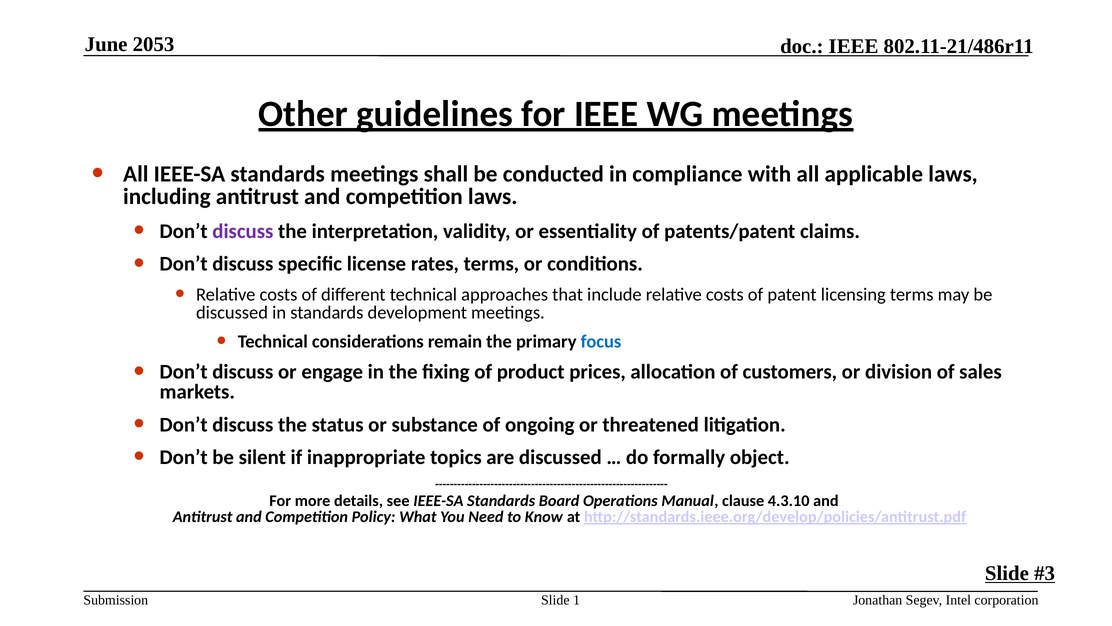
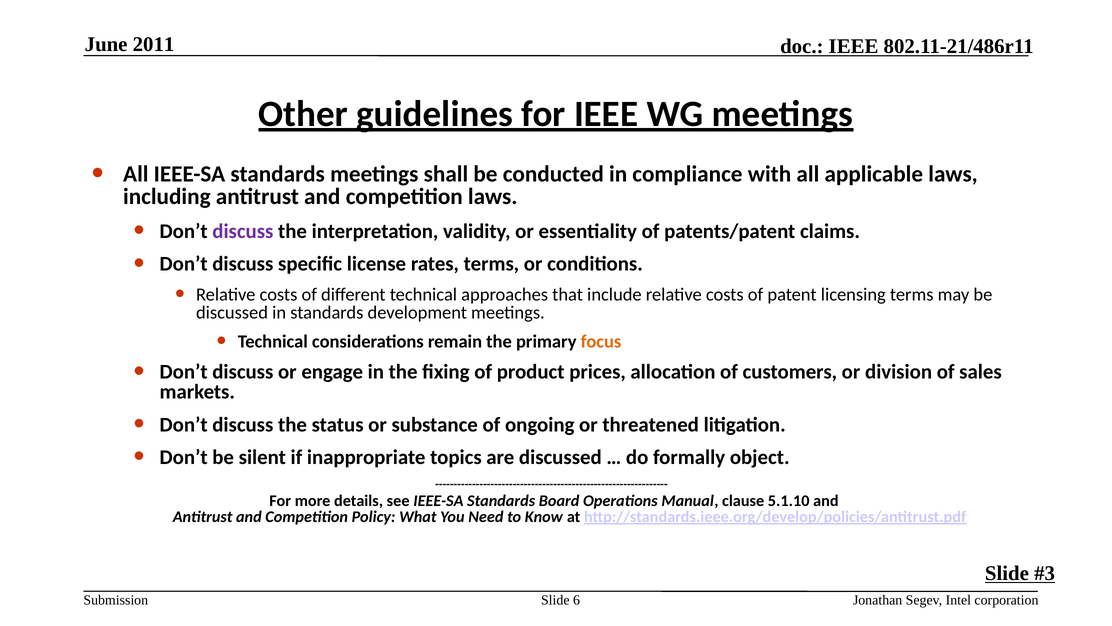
2053: 2053 -> 2011
focus colour: blue -> orange
4.3.10: 4.3.10 -> 5.1.10
1: 1 -> 6
